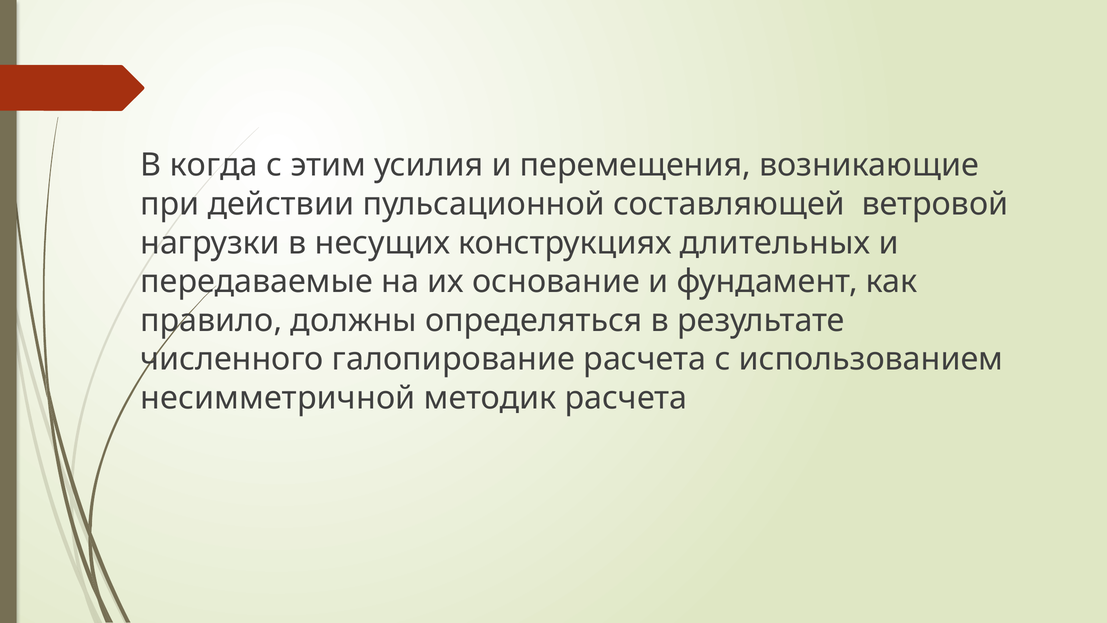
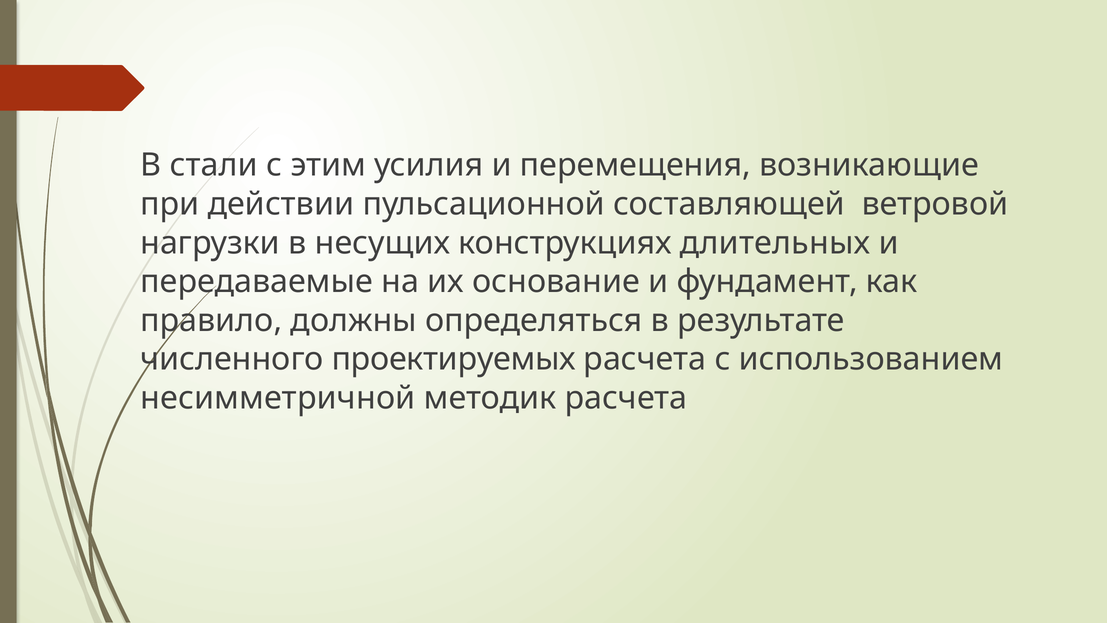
когда: когда -> стали
галопирование: галопирование -> проектируемых
